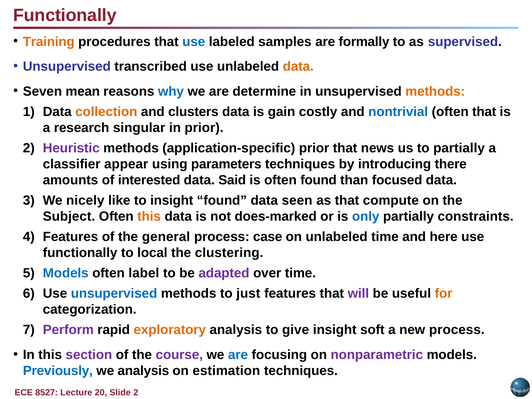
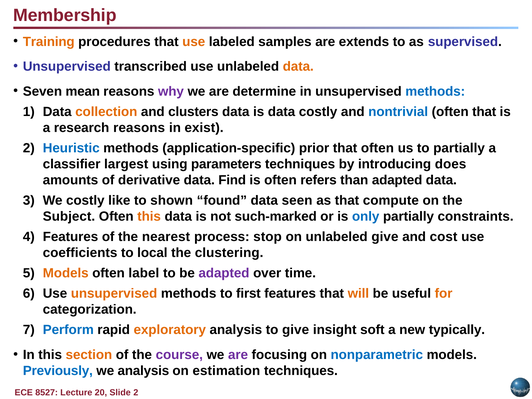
Functionally at (65, 15): Functionally -> Membership
use at (194, 42) colour: blue -> orange
formally: formally -> extends
why colour: blue -> purple
methods at (435, 91) colour: orange -> blue
is gain: gain -> data
research singular: singular -> reasons
in prior: prior -> exist
Heuristic colour: purple -> blue
that news: news -> often
appear: appear -> largest
there: there -> does
interested: interested -> derivative
Said: Said -> Find
often found: found -> refers
than focused: focused -> adapted
We nicely: nicely -> costly
to insight: insight -> shown
does-marked: does-marked -> such-marked
general: general -> nearest
case: case -> stop
unlabeled time: time -> give
here: here -> cost
functionally at (80, 253): functionally -> coefficients
Models at (66, 273) colour: blue -> orange
unsupervised at (114, 293) colour: blue -> orange
just: just -> first
will colour: purple -> orange
Perform colour: purple -> blue
new process: process -> typically
section colour: purple -> orange
are at (238, 355) colour: blue -> purple
nonparametric colour: purple -> blue
